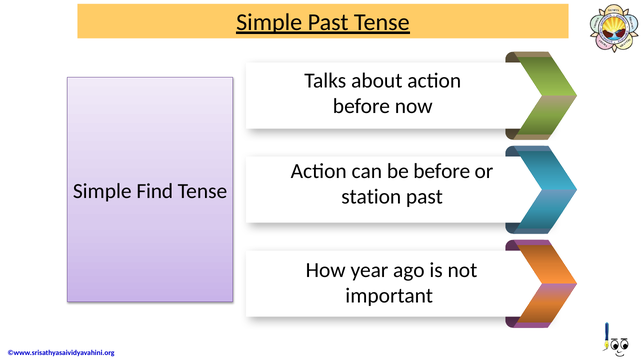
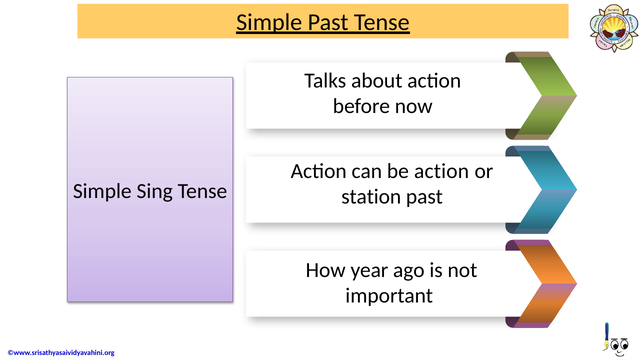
be before: before -> action
Find: Find -> Sing
